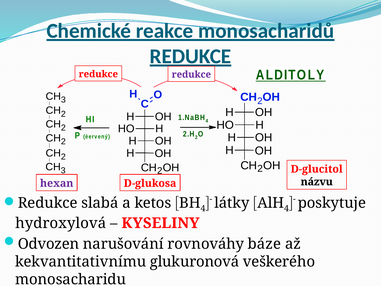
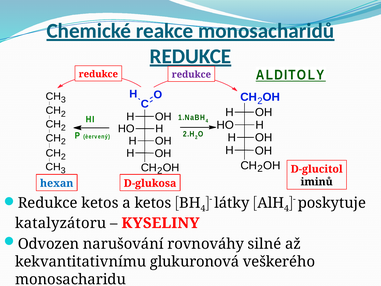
názvu: názvu -> iminů
hexan colour: purple -> blue
Redukce slabá: slabá -> ketos
hydroxylová: hydroxylová -> katalyzátoru
báze: báze -> silné
